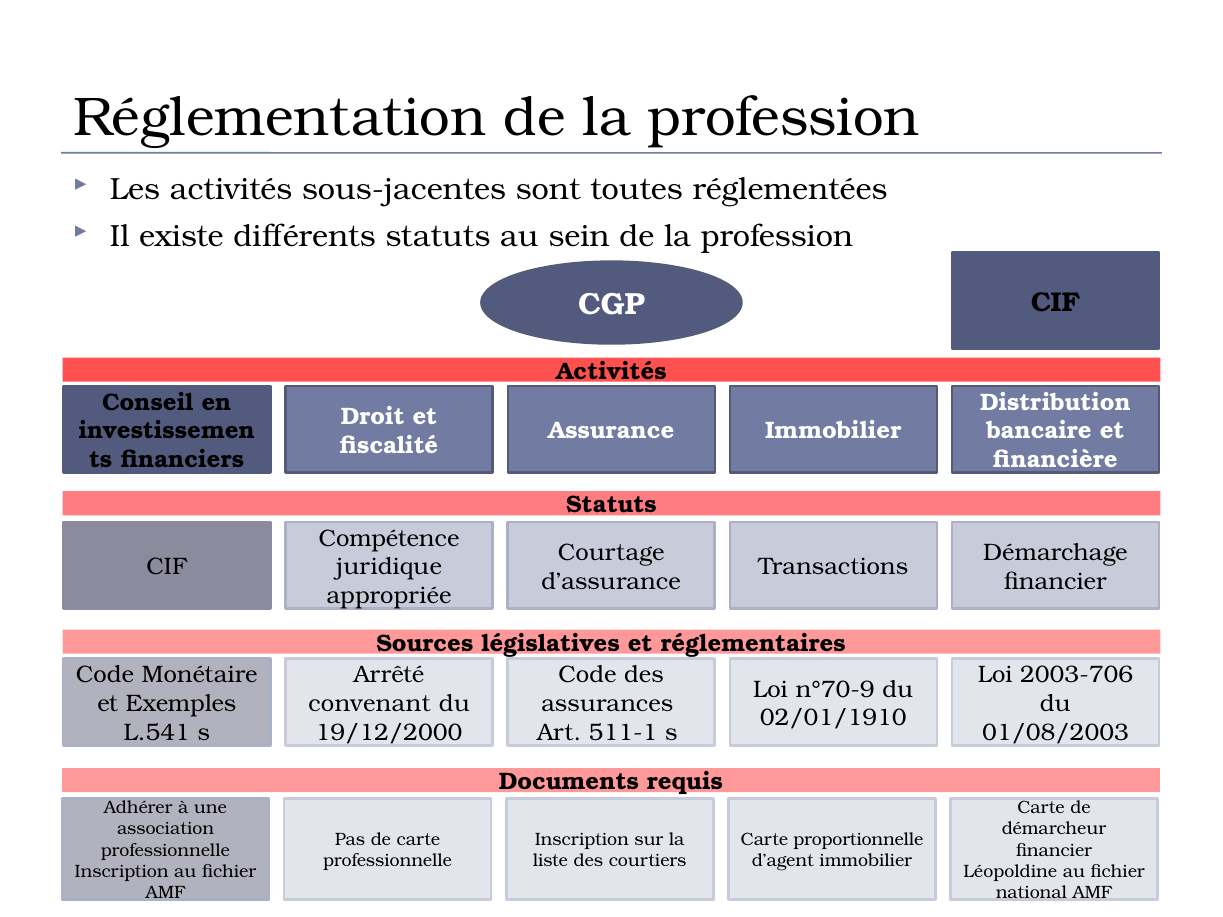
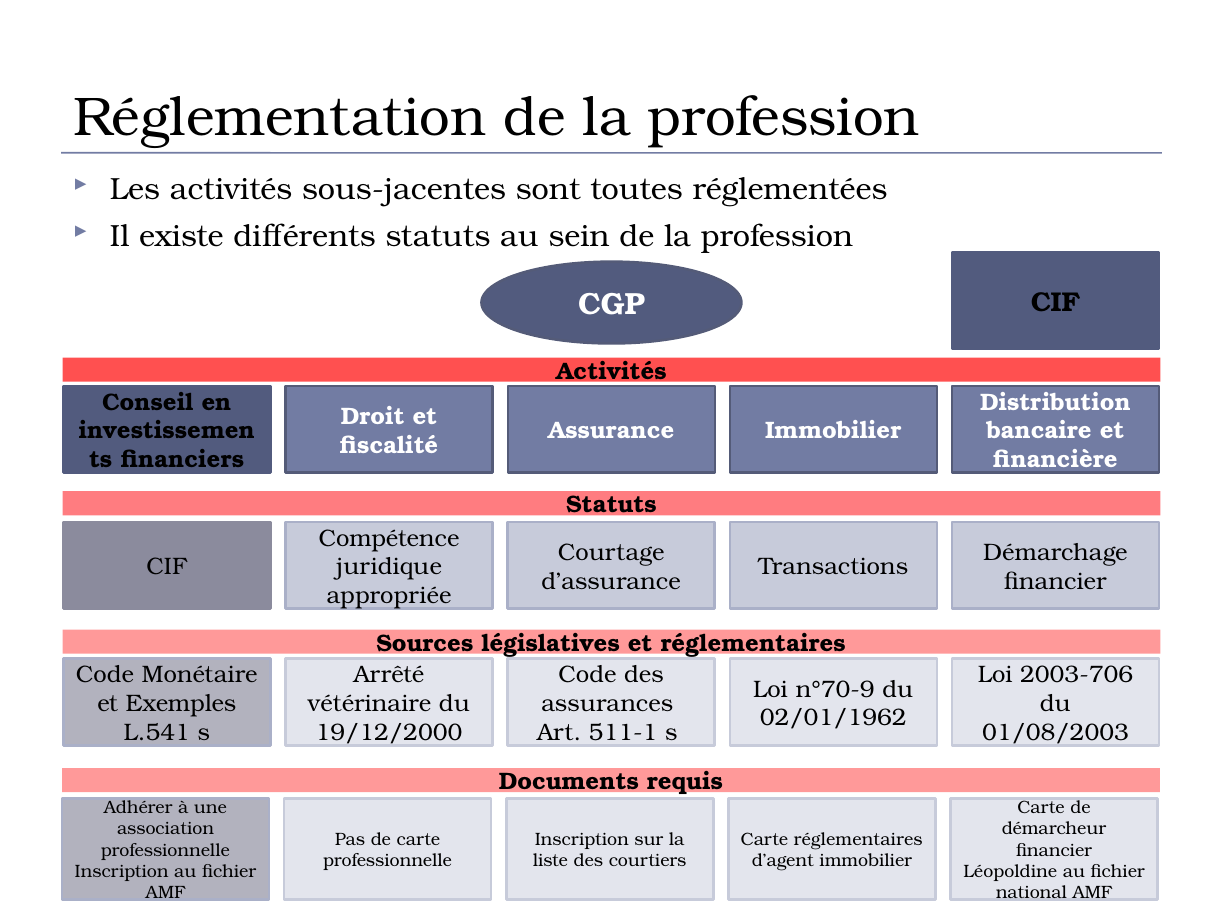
convenant: convenant -> vétérinaire
02/01/1910: 02/01/1910 -> 02/01/1962
Carte proportionnelle: proportionnelle -> réglementaires
